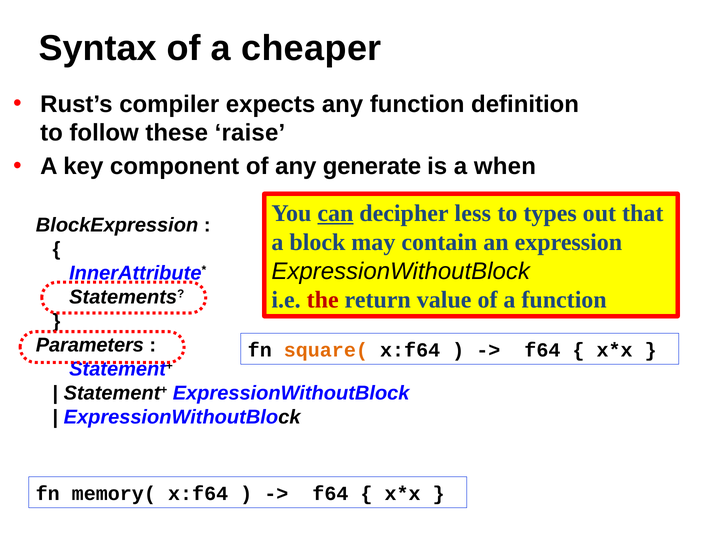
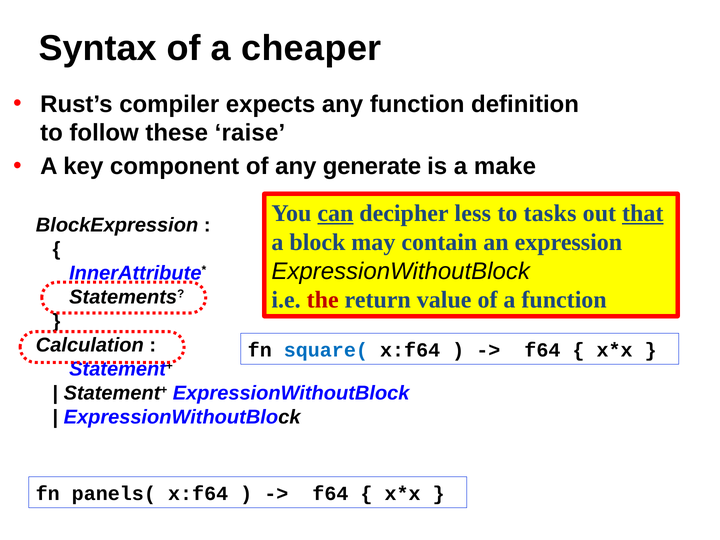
when: when -> make
types: types -> tasks
that underline: none -> present
Parameters: Parameters -> Calculation
square( colour: orange -> blue
memory(: memory( -> panels(
